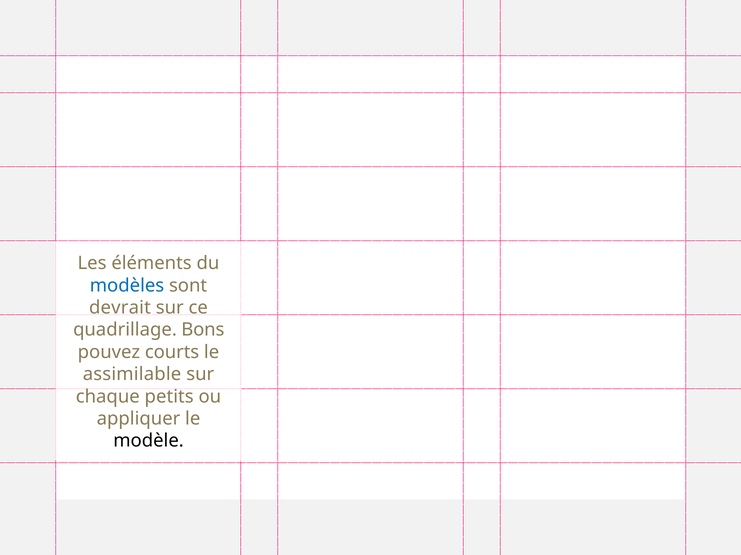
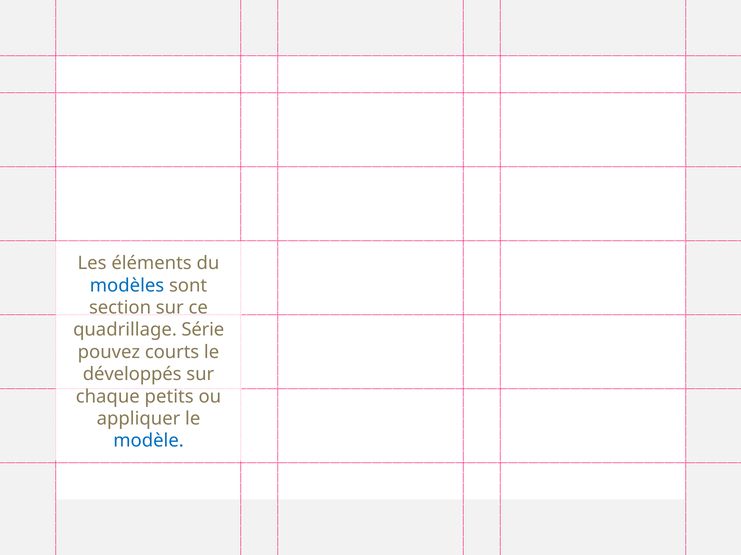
devrait: devrait -> section
Bons: Bons -> Série
assimilable: assimilable -> développés
modèle colour: black -> blue
